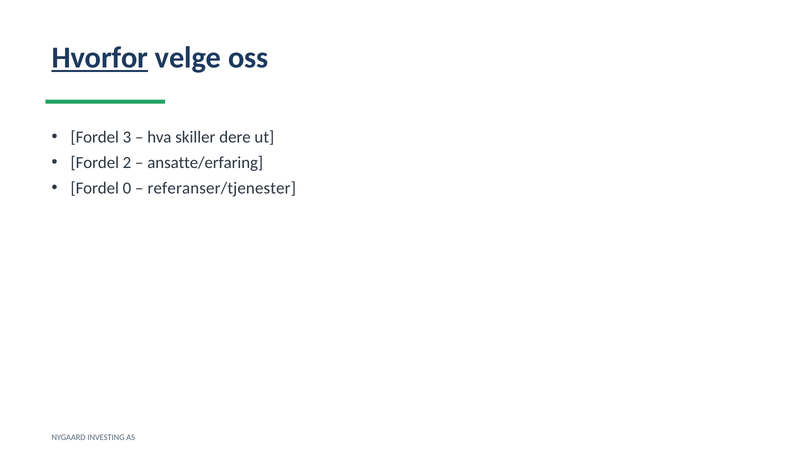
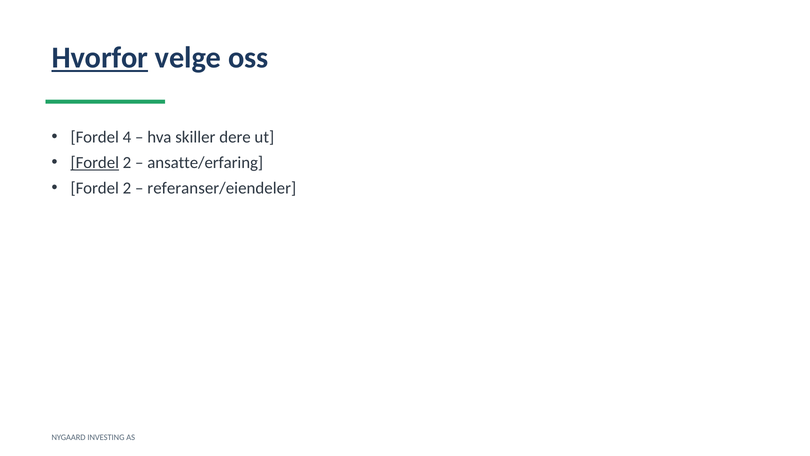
3: 3 -> 4
Fordel at (95, 163) underline: none -> present
0 at (127, 188): 0 -> 2
referanser/tjenester: referanser/tjenester -> referanser/eiendeler
